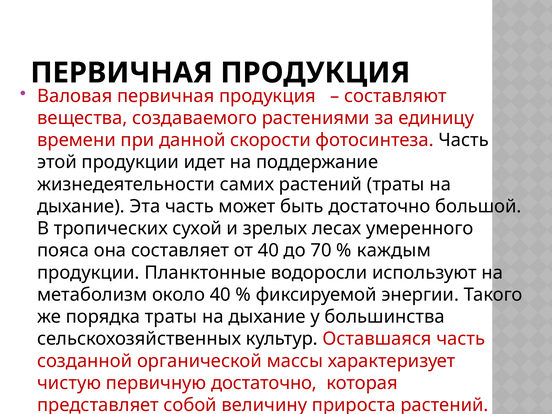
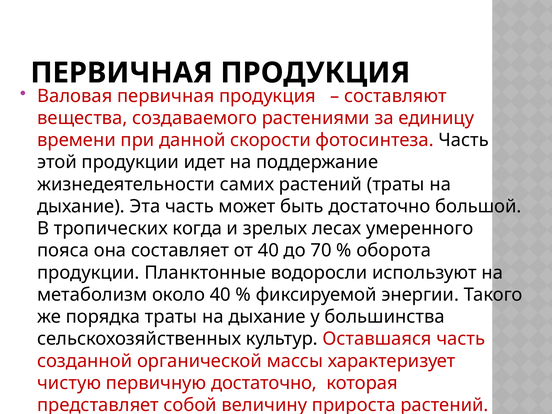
сухой: сухой -> когда
каждым: каждым -> оборота
